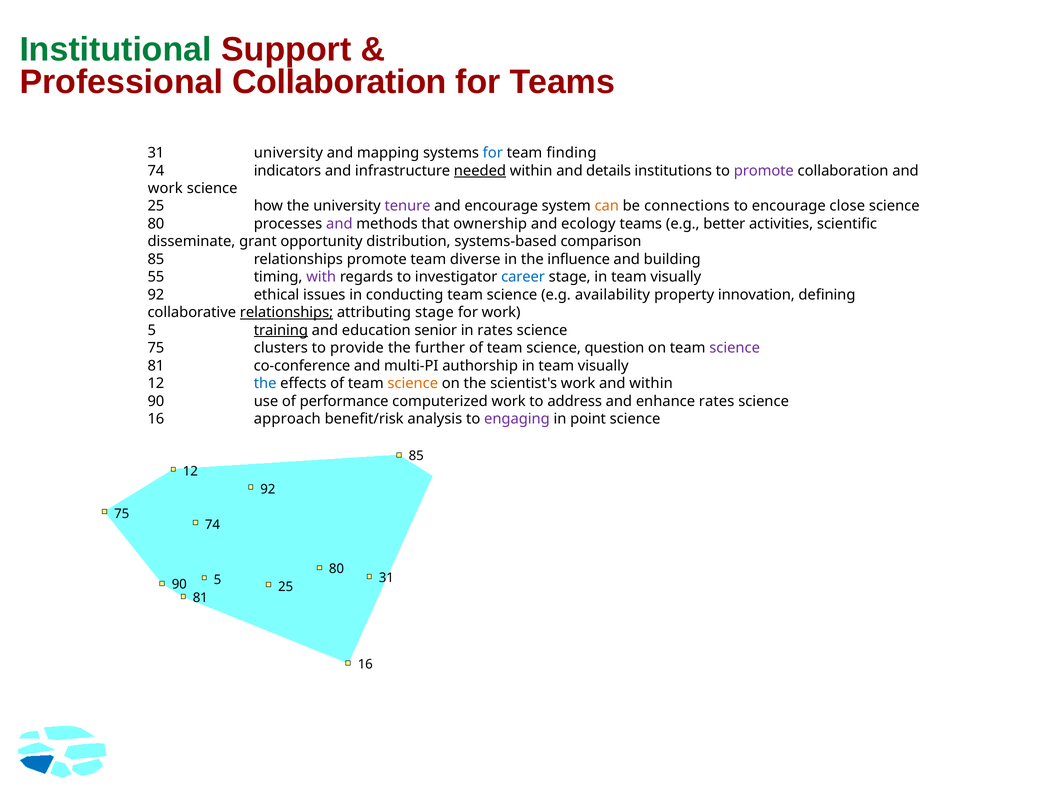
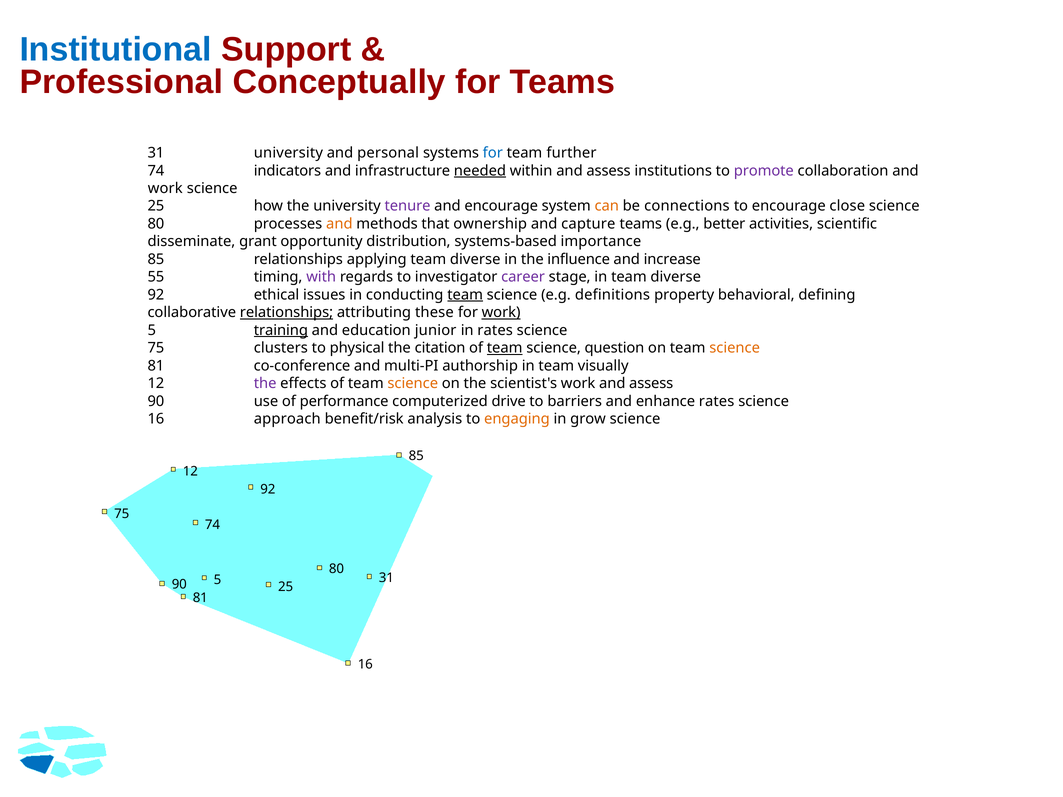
Institutional colour: green -> blue
Professional Collaboration: Collaboration -> Conceptually
mapping: mapping -> personal
finding: finding -> further
within and details: details -> assess
and at (339, 224) colour: purple -> orange
ecology: ecology -> capture
comparison: comparison -> importance
relationships promote: promote -> applying
building: building -> increase
career colour: blue -> purple
stage in team visually: visually -> diverse
team at (465, 295) underline: none -> present
availability: availability -> definitions
innovation: innovation -> behavioral
attributing stage: stage -> these
work at (501, 313) underline: none -> present
senior: senior -> junior
provide: provide -> physical
further: further -> citation
team at (505, 348) underline: none -> present
science at (735, 348) colour: purple -> orange
the at (265, 384) colour: blue -> purple
work and within: within -> assess
computerized work: work -> drive
address: address -> barriers
engaging colour: purple -> orange
point: point -> grow
